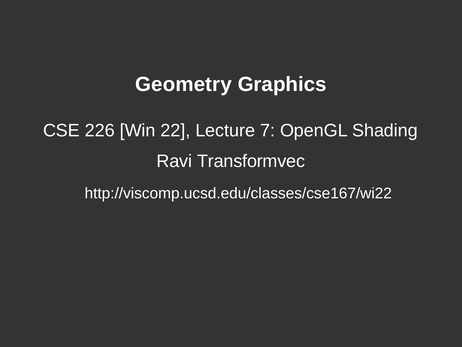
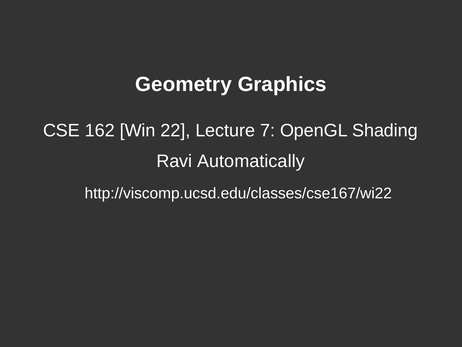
226: 226 -> 162
Transformvec: Transformvec -> Automatically
